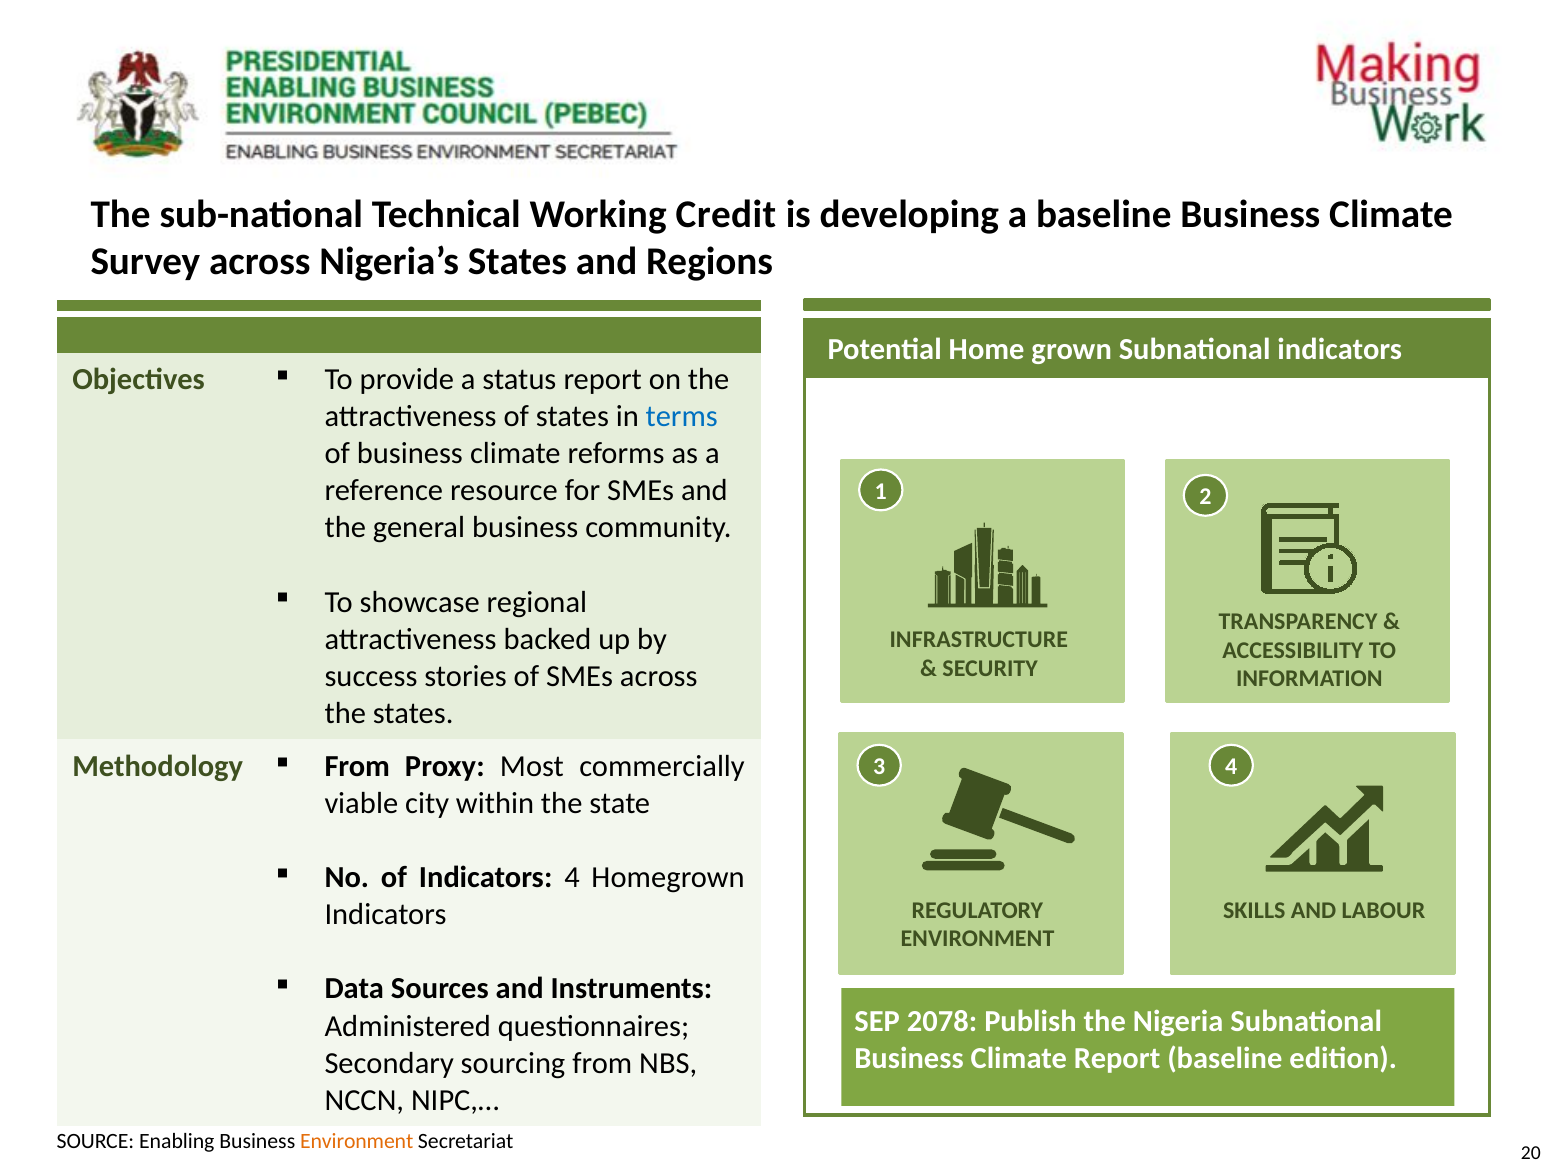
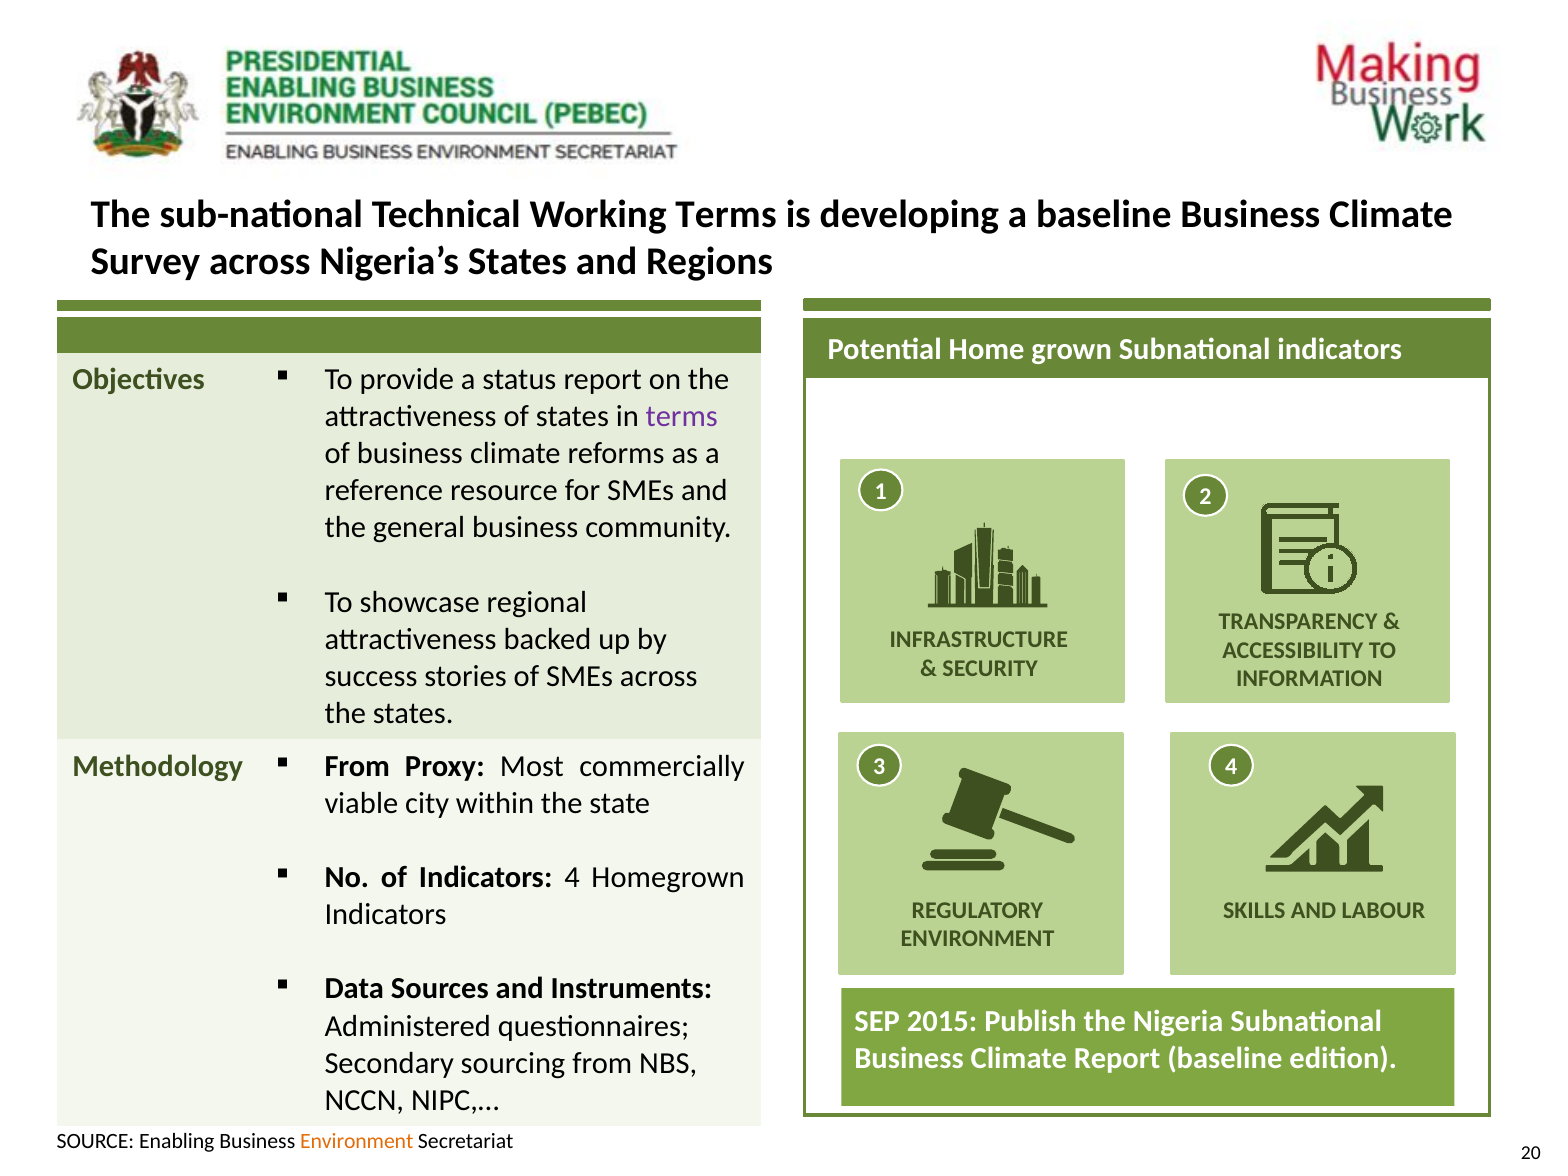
Working Credit: Credit -> Terms
terms at (682, 417) colour: blue -> purple
2078: 2078 -> 2015
